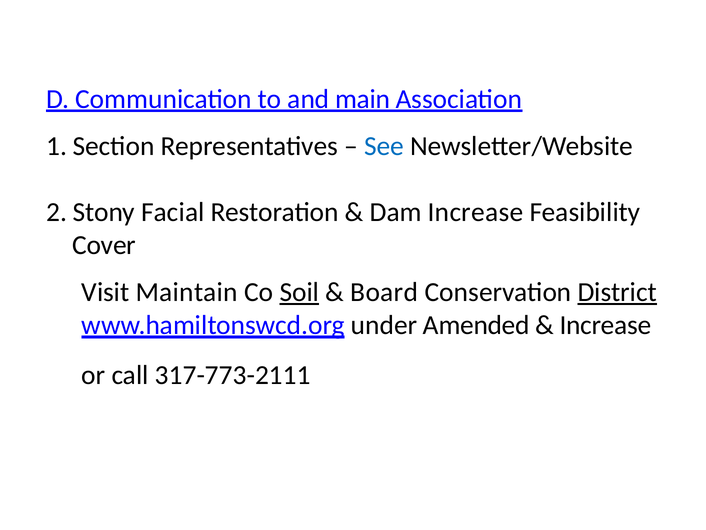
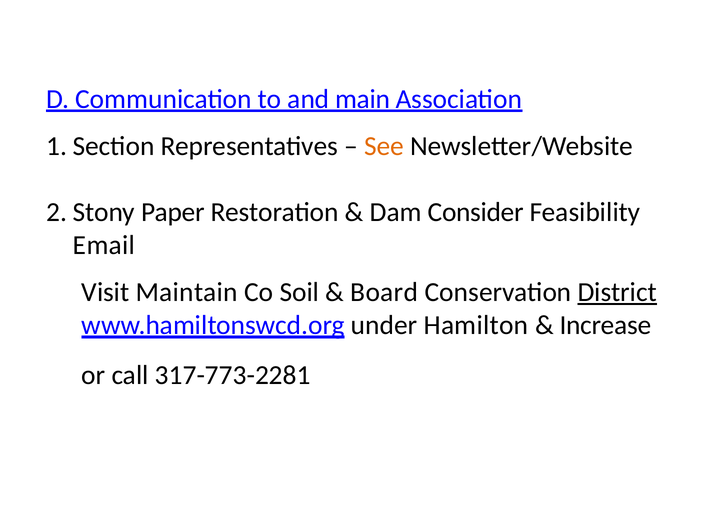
See colour: blue -> orange
Facial: Facial -> Paper
Dam Increase: Increase -> Consider
Cover: Cover -> Email
Soil underline: present -> none
Amended: Amended -> Hamilton
317-773-2111: 317-773-2111 -> 317-773-2281
